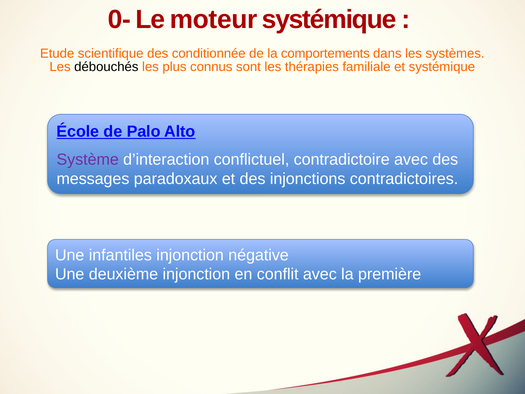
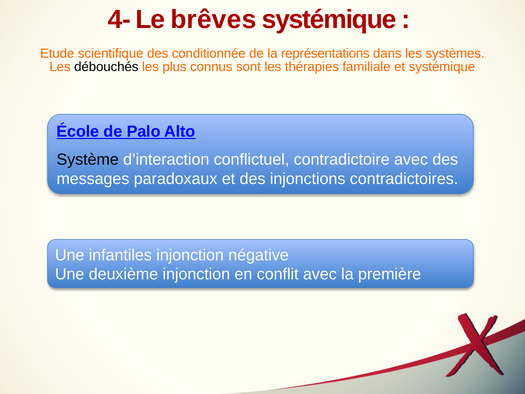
0-: 0- -> 4-
moteur: moteur -> brêves
comportements: comportements -> représentations
Système colour: purple -> black
